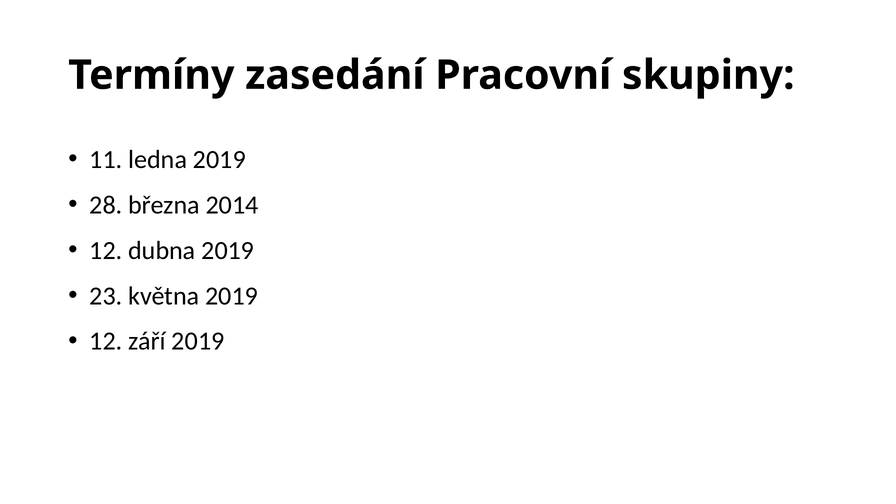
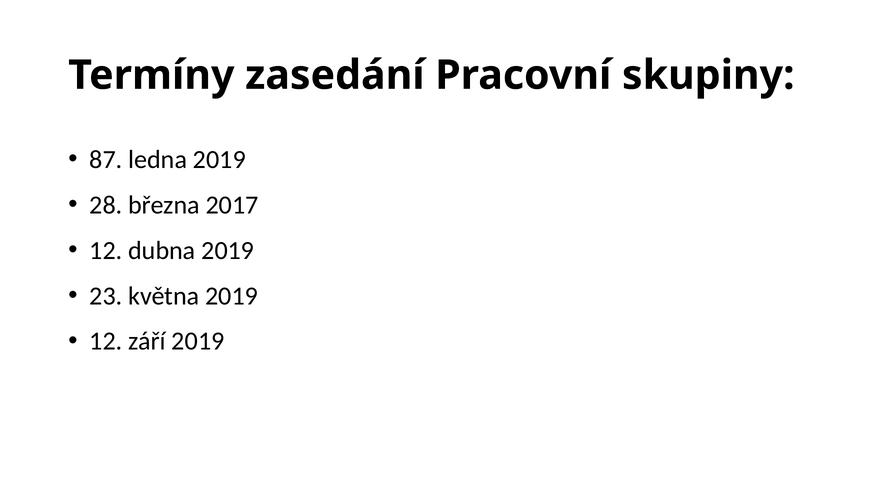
11: 11 -> 87
2014: 2014 -> 2017
